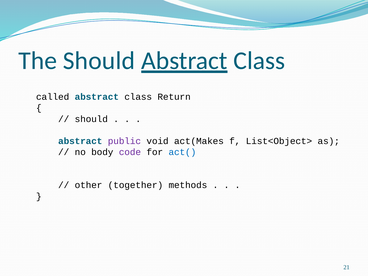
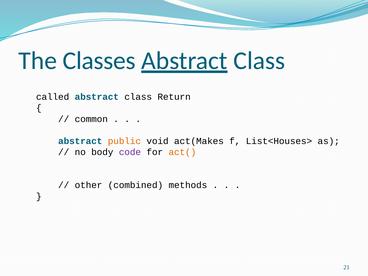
The Should: Should -> Classes
should at (91, 119): should -> common
public colour: purple -> orange
List<Object>: List<Object> -> List<Houses>
act( colour: blue -> orange
together: together -> combined
